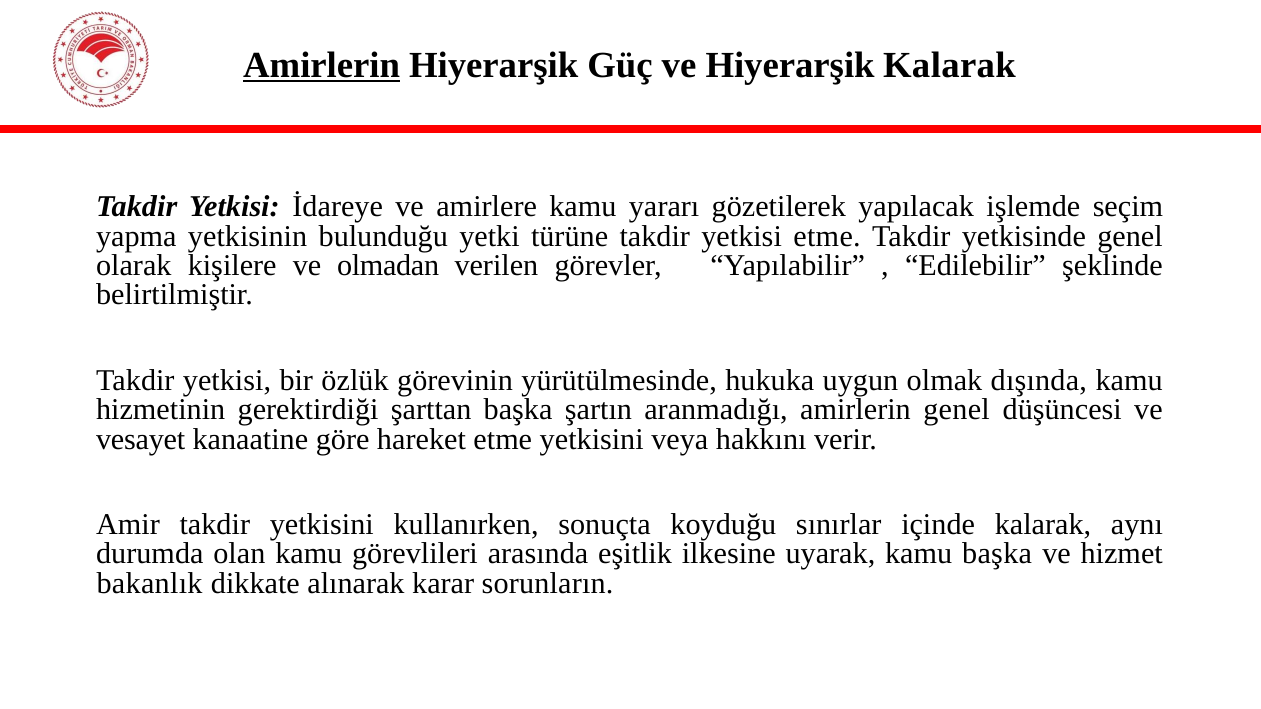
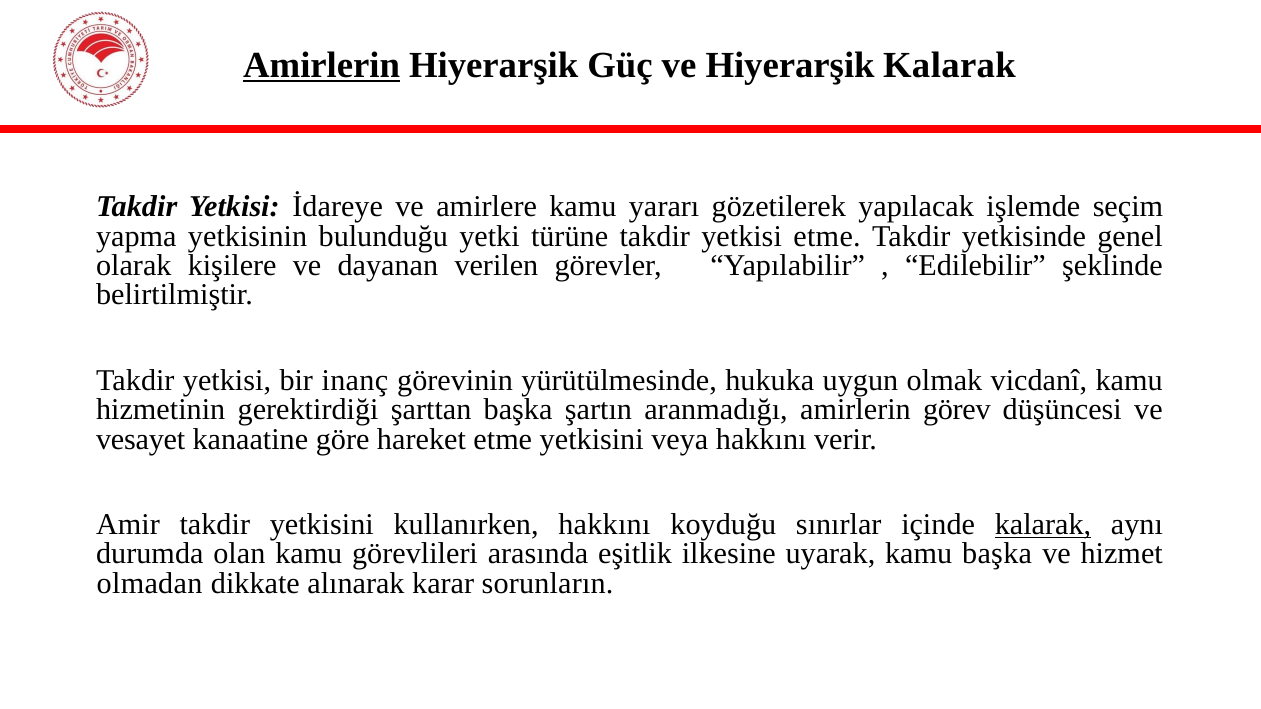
olmadan: olmadan -> dayanan
özlük: özlük -> inanç
dışında: dışında -> vicdanî
amirlerin genel: genel -> görev
kullanırken sonuçta: sonuçta -> hakkını
kalarak at (1043, 525) underline: none -> present
bakanlık: bakanlık -> olmadan
